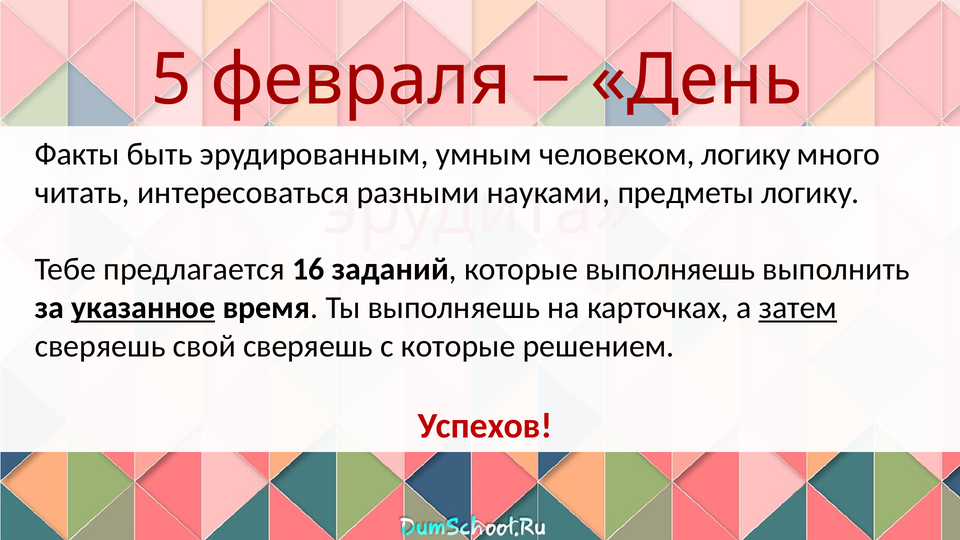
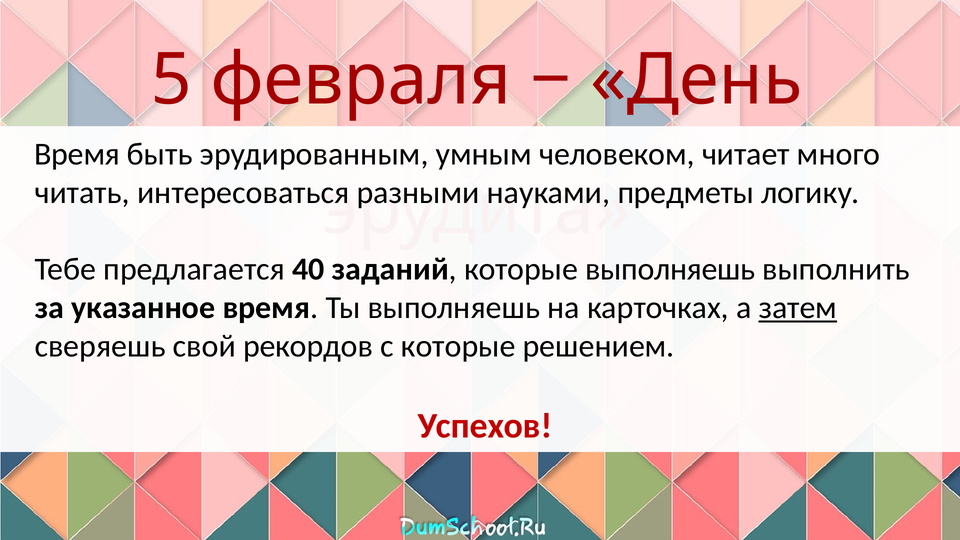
Факты at (77, 154): Факты -> Время
человеком логику: логику -> читает
16: 16 -> 40
указанное underline: present -> none
свой сверяешь: сверяешь -> рекордов
